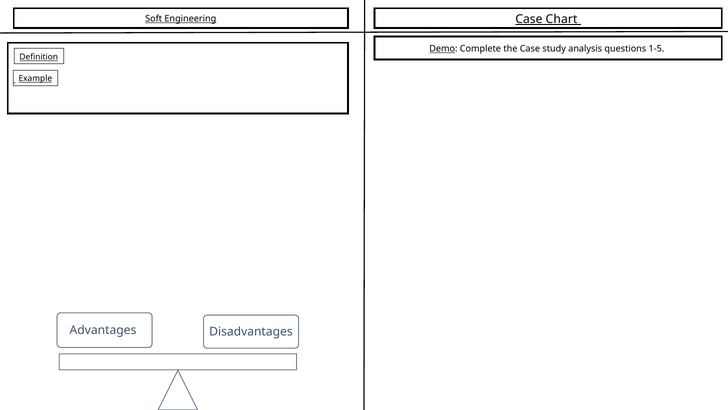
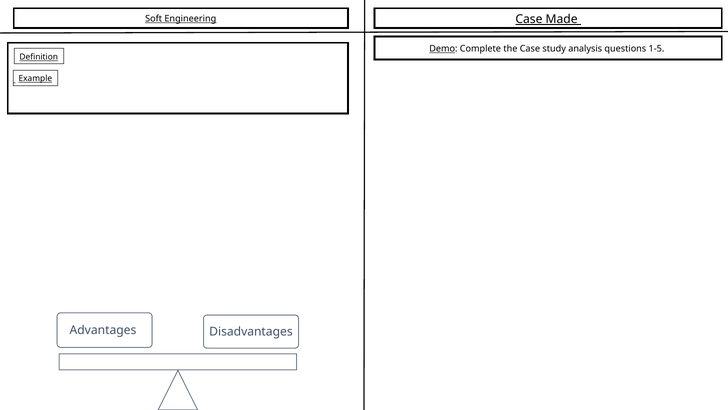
Chart: Chart -> Made
